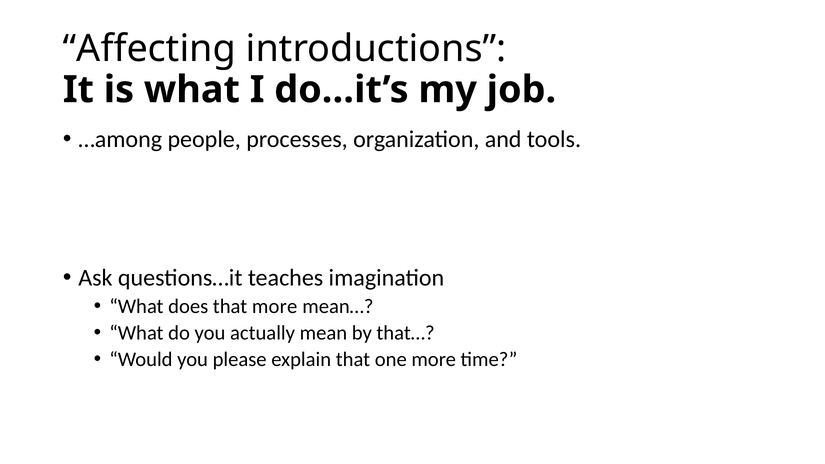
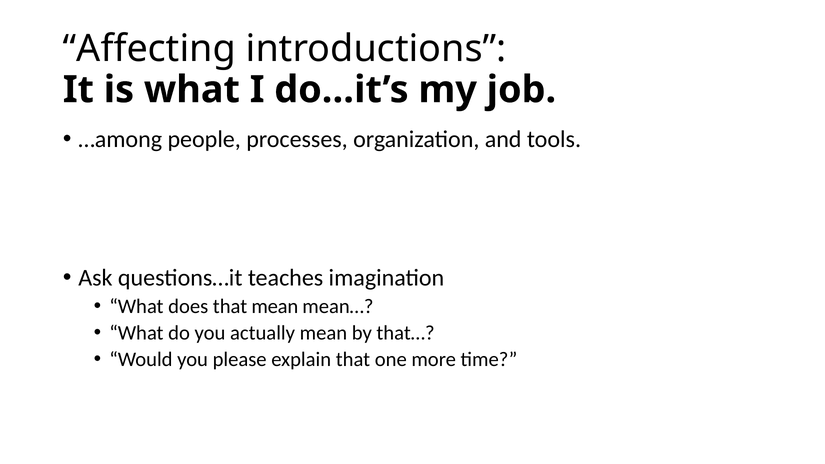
that more: more -> mean
